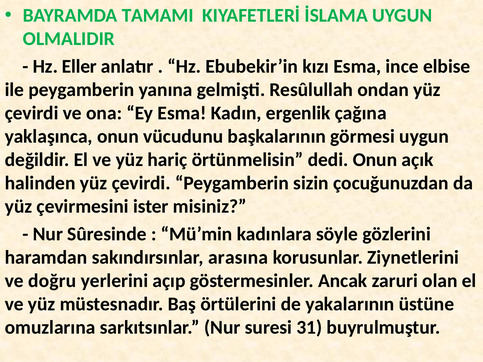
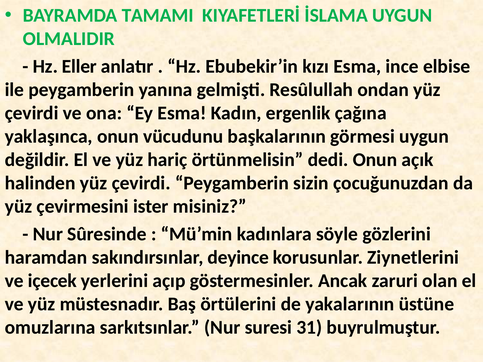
arasına: arasına -> deyince
doğru: doğru -> içecek
